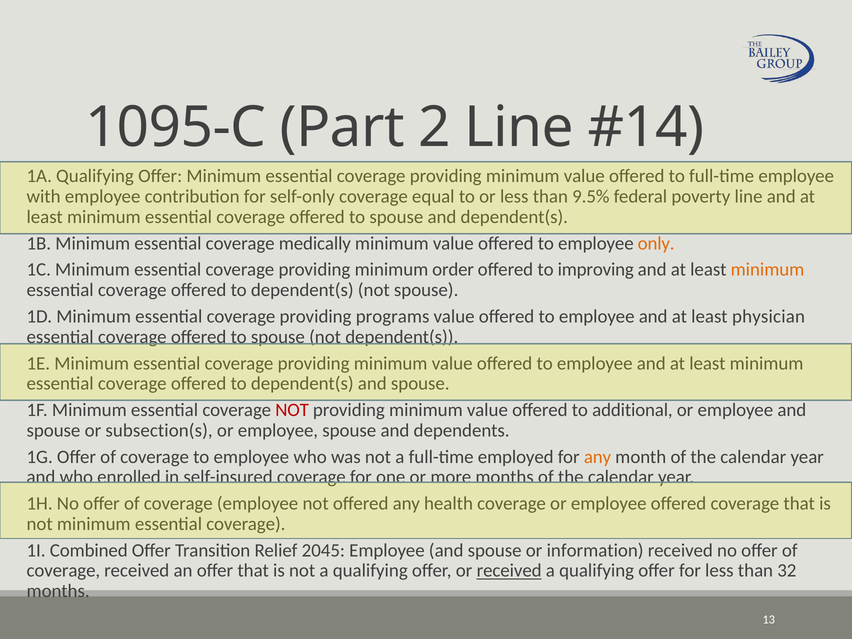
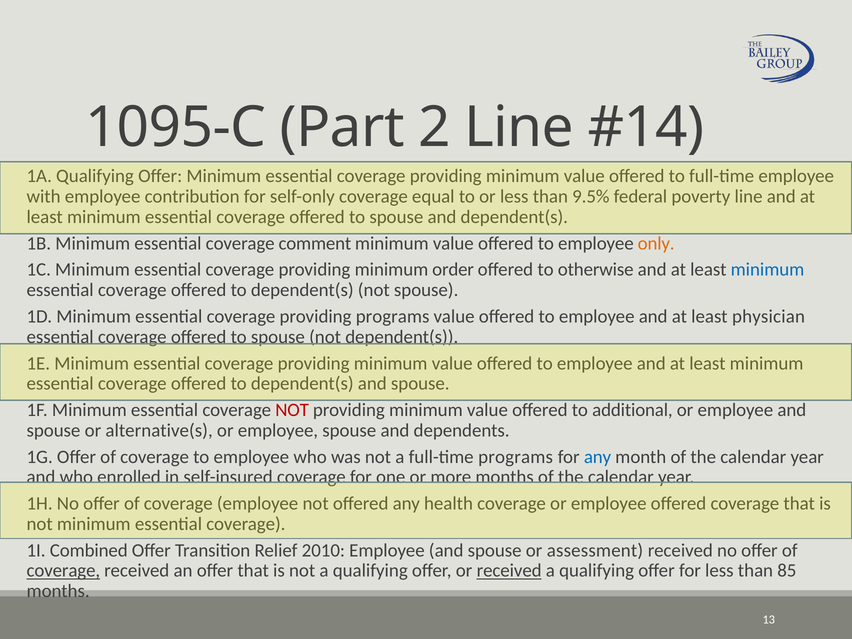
medically: medically -> comment
improving: improving -> otherwise
minimum at (768, 270) colour: orange -> blue
subsection(s: subsection(s -> alternative(s
full-time employed: employed -> programs
any at (598, 457) colour: orange -> blue
2045: 2045 -> 2010
information: information -> assessment
coverage at (63, 571) underline: none -> present
32: 32 -> 85
